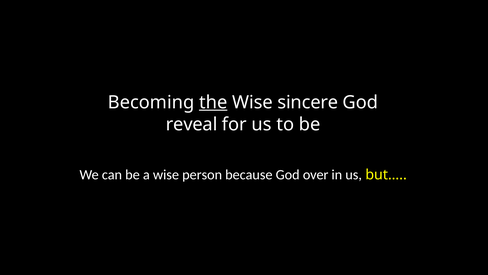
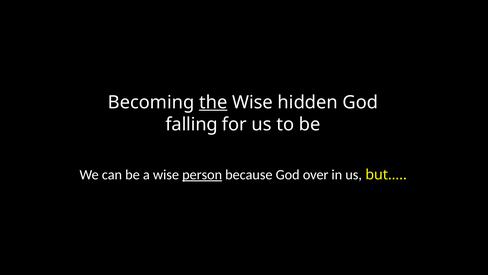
sincere: sincere -> hidden
reveal: reveal -> falling
person underline: none -> present
